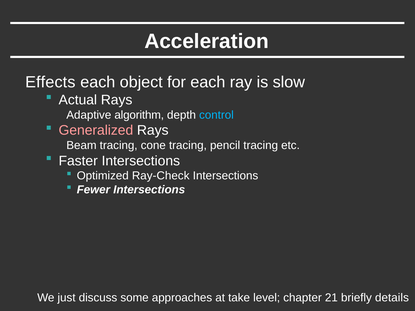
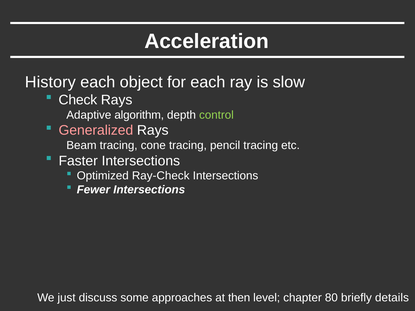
Effects: Effects -> History
Actual: Actual -> Check
control colour: light blue -> light green
take: take -> then
21: 21 -> 80
